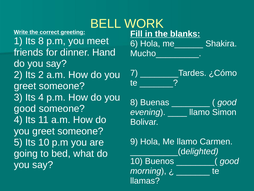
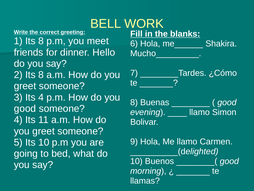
Hand: Hand -> Hello
2 Its 2: 2 -> 8
